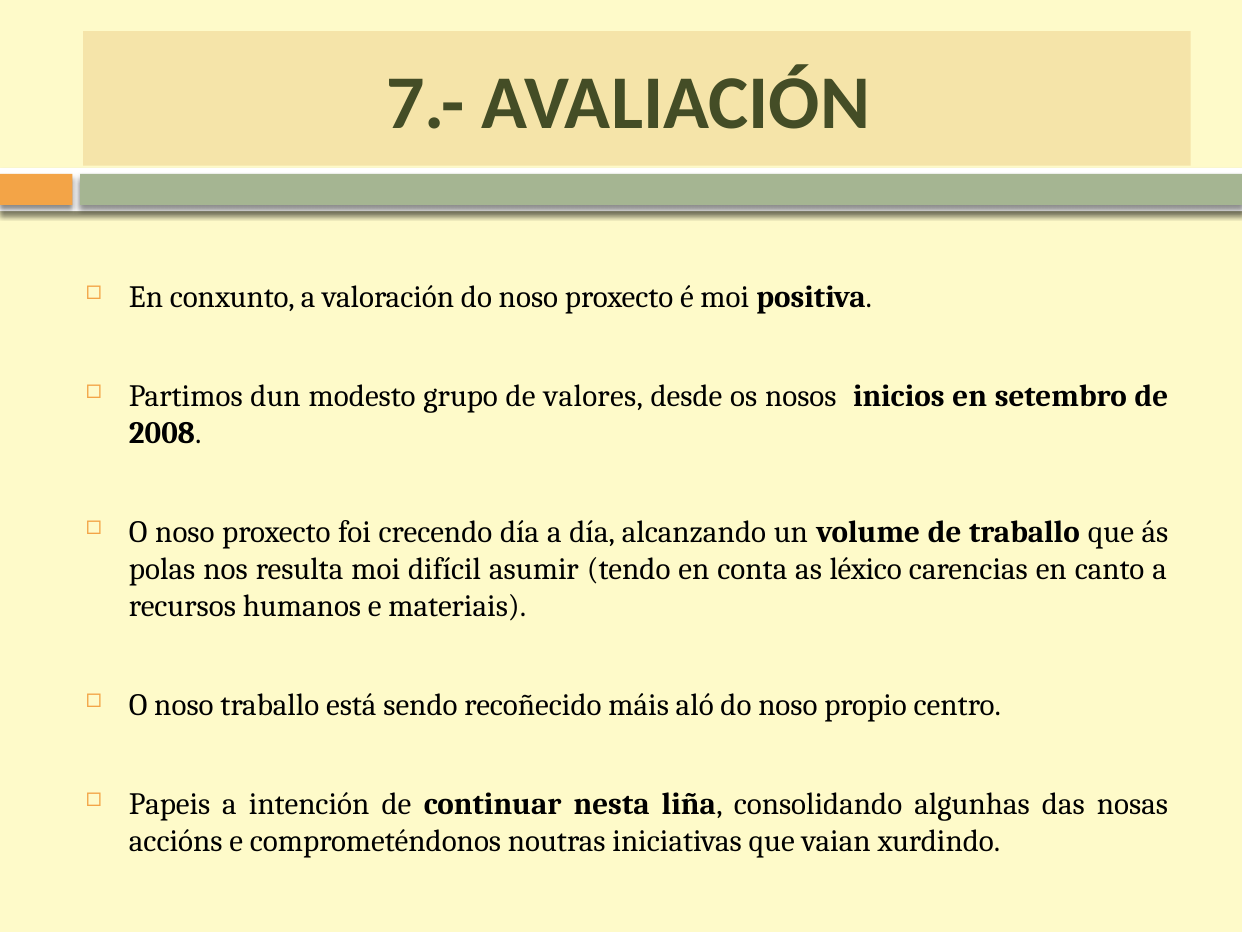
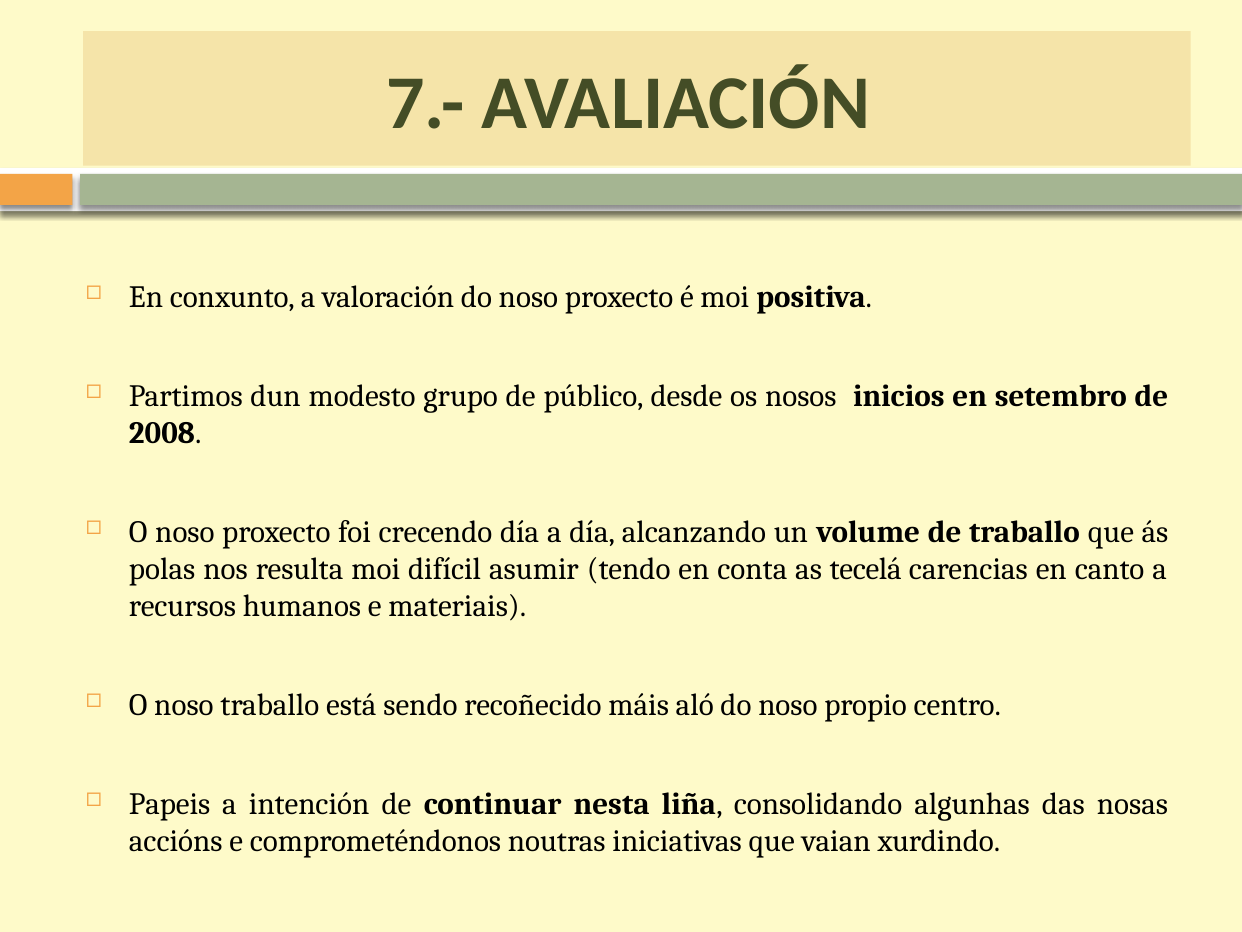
valores: valores -> público
léxico: léxico -> tecelá
